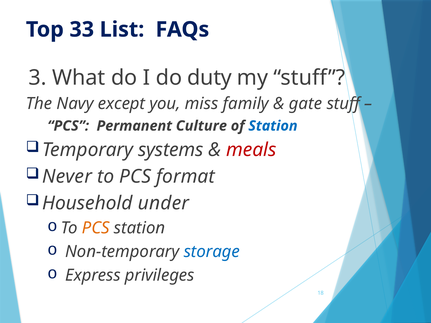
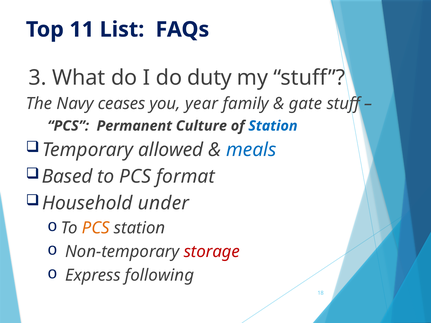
33: 33 -> 11
except: except -> ceases
miss: miss -> year
systems: systems -> allowed
meals colour: red -> blue
Never: Never -> Based
storage colour: blue -> red
privileges: privileges -> following
